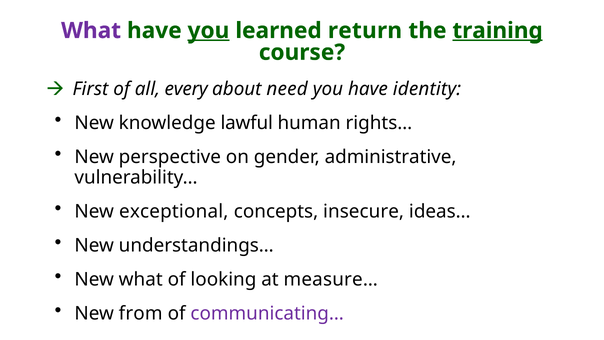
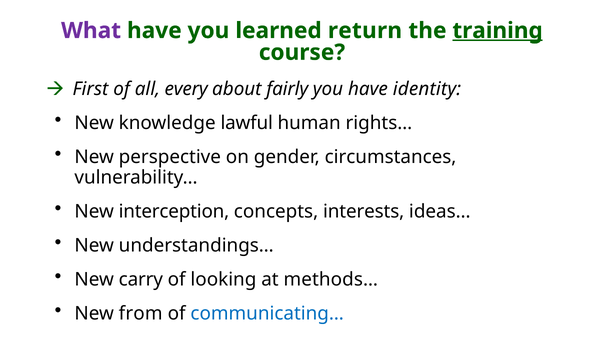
you at (208, 31) underline: present -> none
need: need -> fairly
administrative: administrative -> circumstances
exceptional: exceptional -> interception
insecure: insecure -> interests
New what: what -> carry
measure…: measure… -> methods…
communicating… colour: purple -> blue
